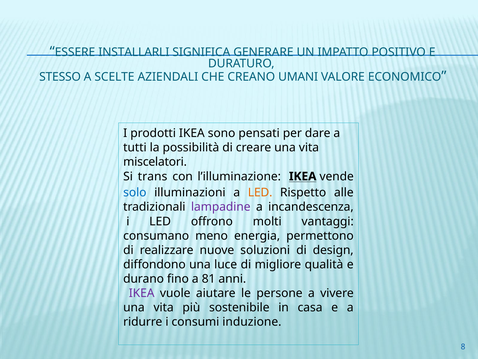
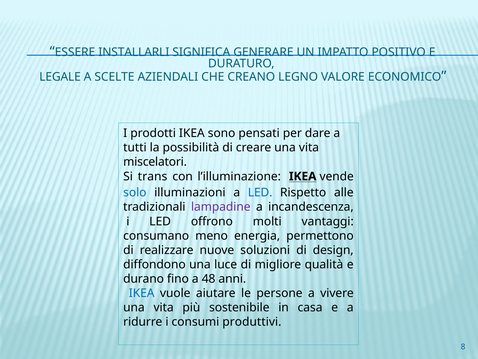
STESSO: STESSO -> LEGALE
UMANI: UMANI -> LEGNO
LED at (260, 192) colour: orange -> blue
81: 81 -> 48
IKEA at (142, 293) colour: purple -> blue
induzione: induzione -> produttivi
